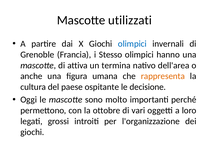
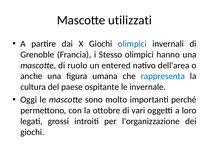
attiva: attiva -> ruolo
termina: termina -> entered
rappresenta colour: orange -> blue
decisione: decisione -> invernale
